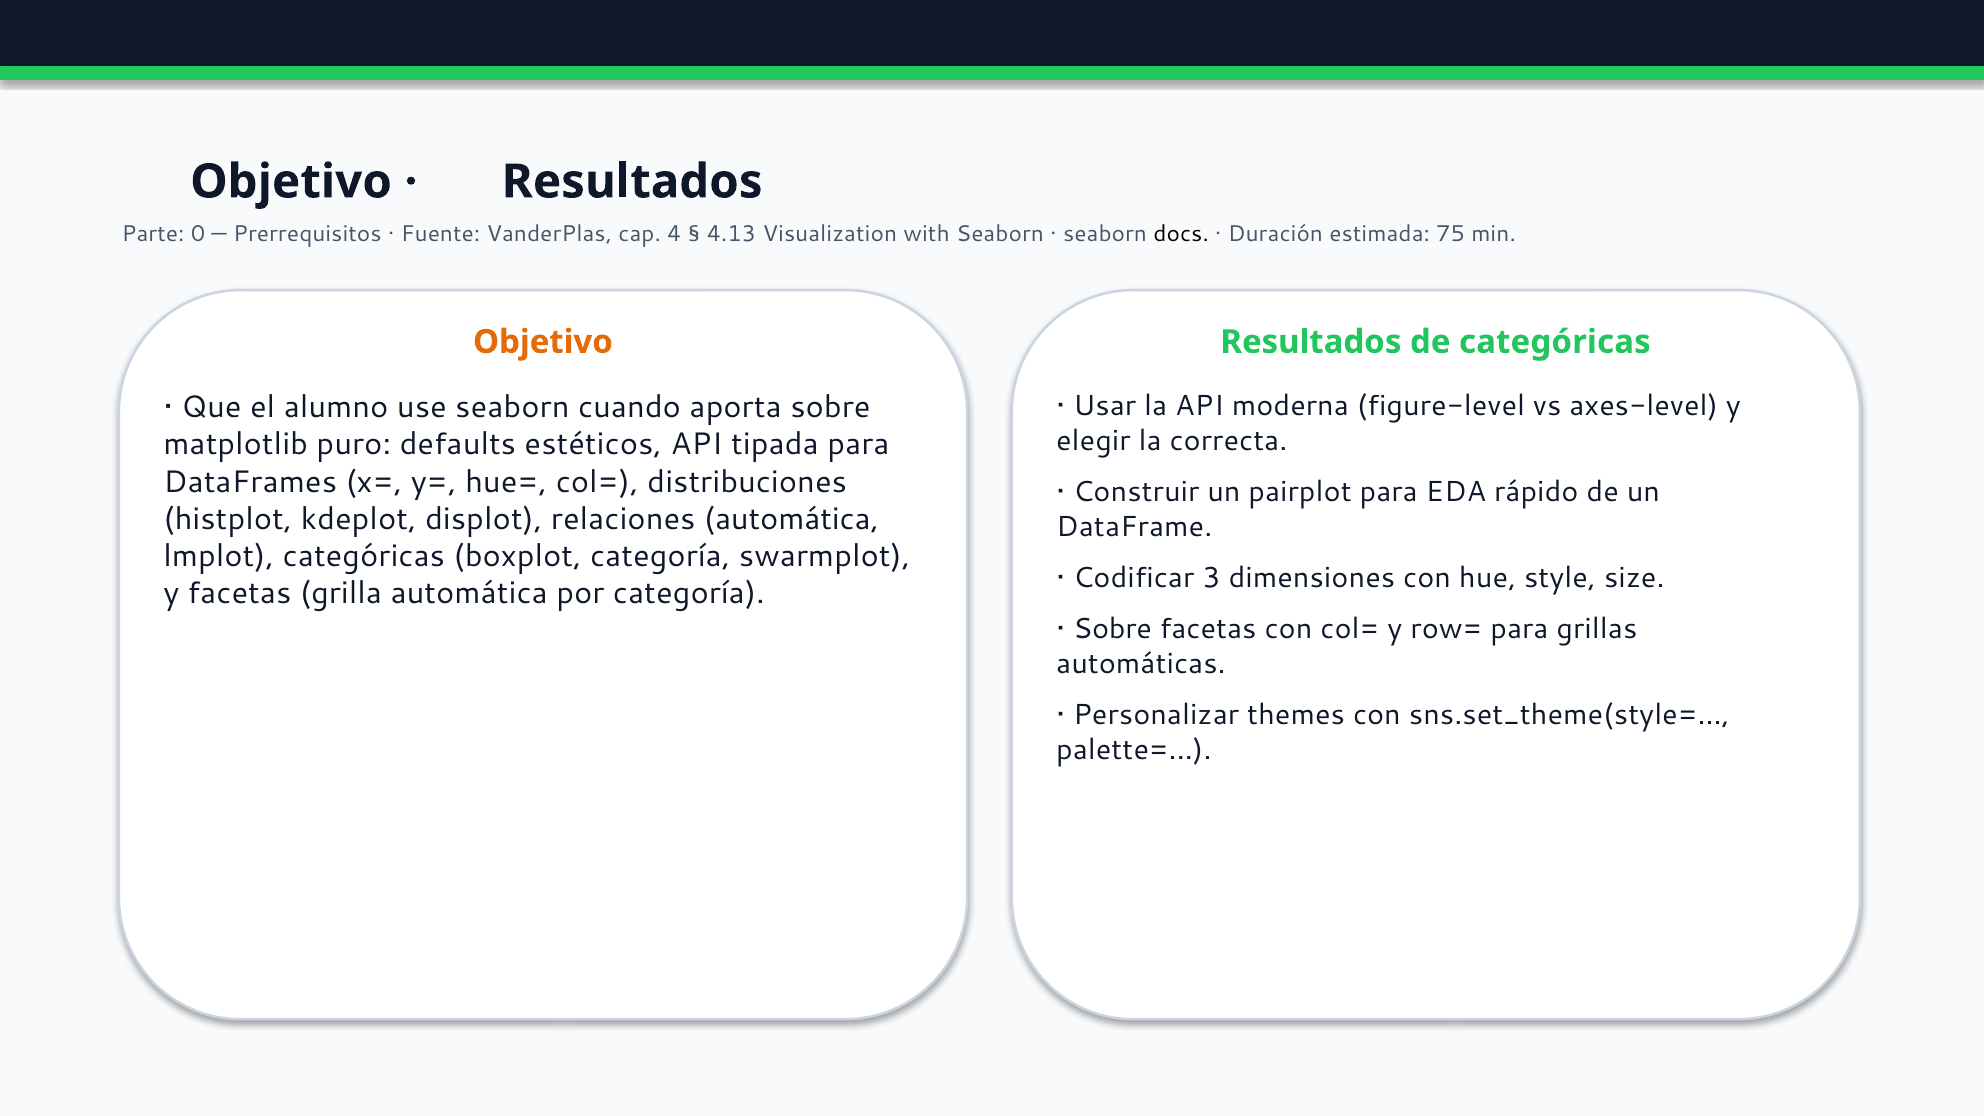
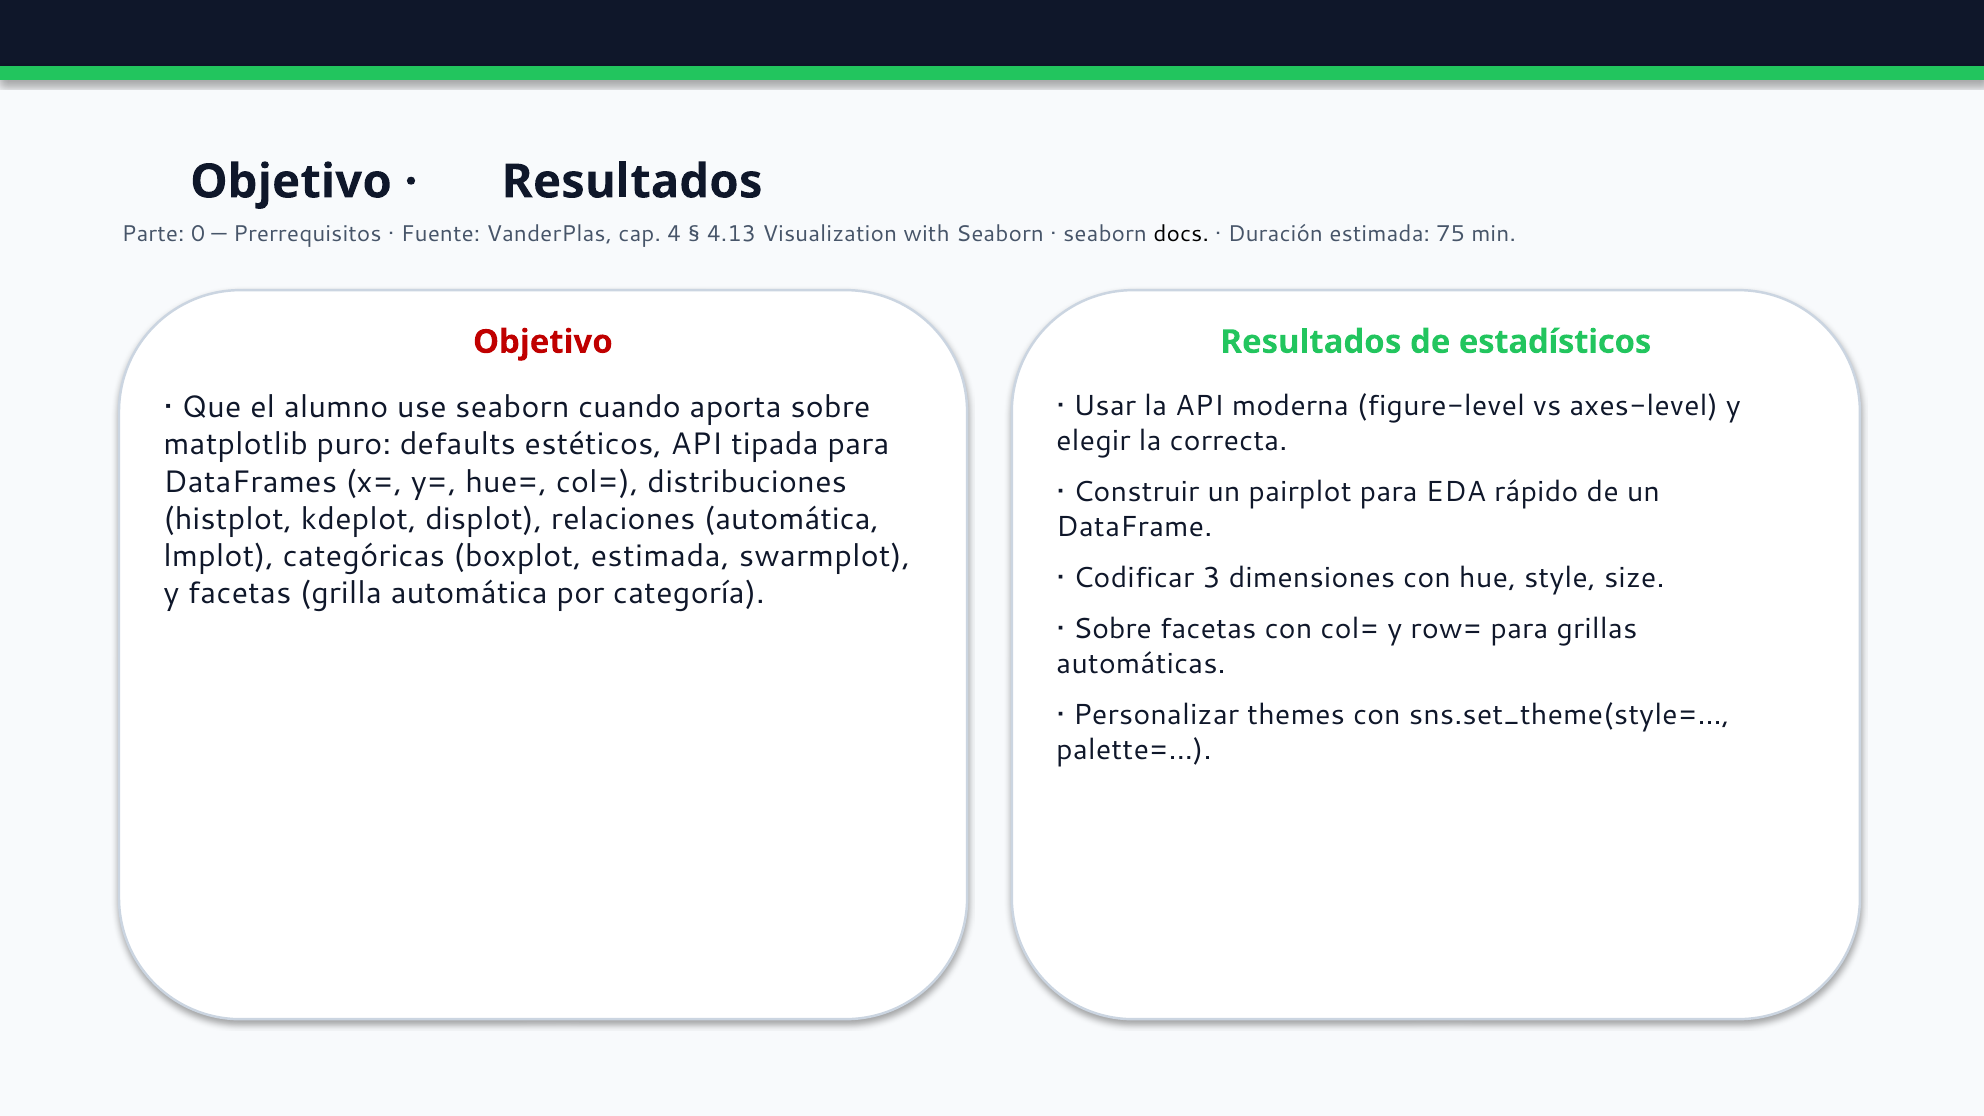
Objetivo at (543, 342) colour: orange -> red
de categóricas: categóricas -> estadísticos
boxplot categoría: categoría -> estimada
